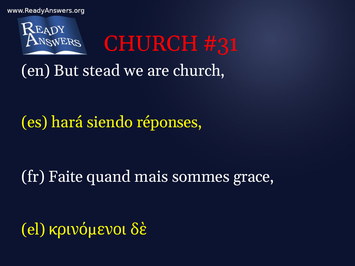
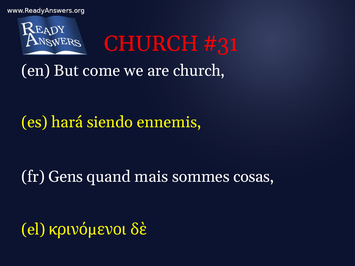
stead: stead -> come
réponses: réponses -> ennemis
Faite: Faite -> Gens
grace: grace -> cosas
